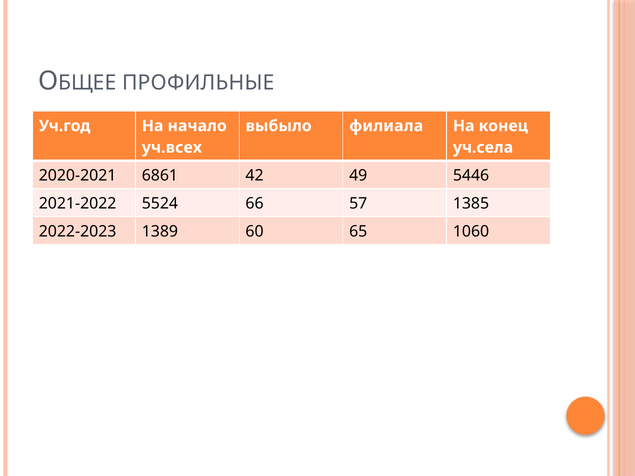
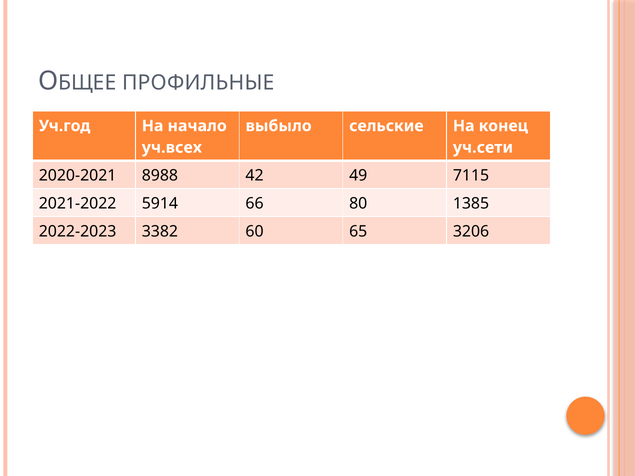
филиала: филиала -> сельские
уч.села: уч.села -> уч.сети
6861: 6861 -> 8988
5446: 5446 -> 7115
5524: 5524 -> 5914
57: 57 -> 80
1389: 1389 -> 3382
1060: 1060 -> 3206
